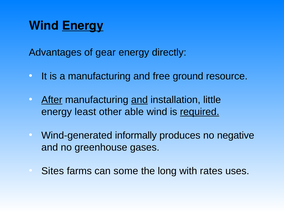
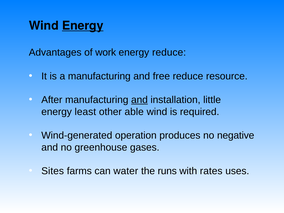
gear: gear -> work
energy directly: directly -> reduce
free ground: ground -> reduce
After underline: present -> none
required underline: present -> none
informally: informally -> operation
some: some -> water
long: long -> runs
